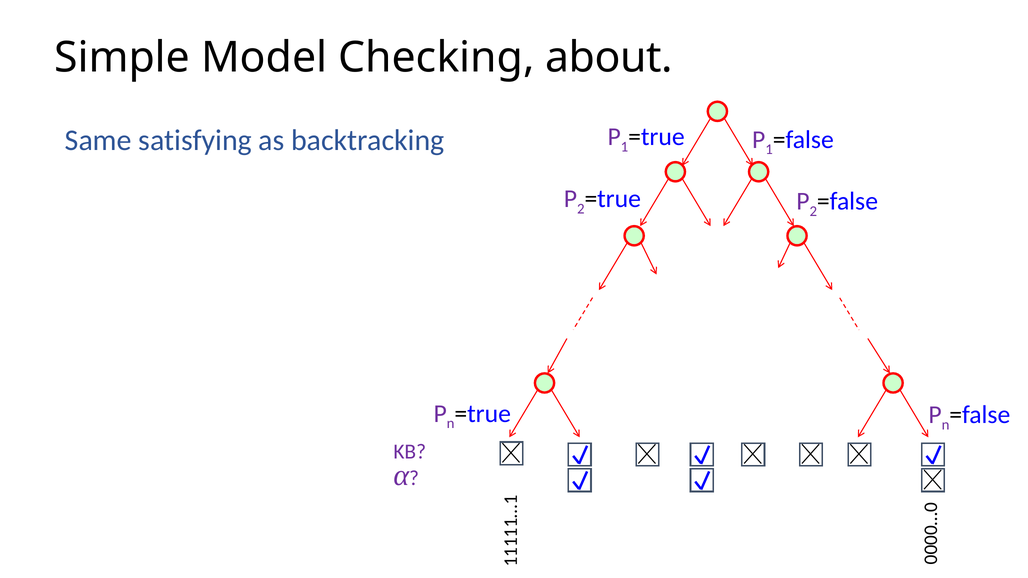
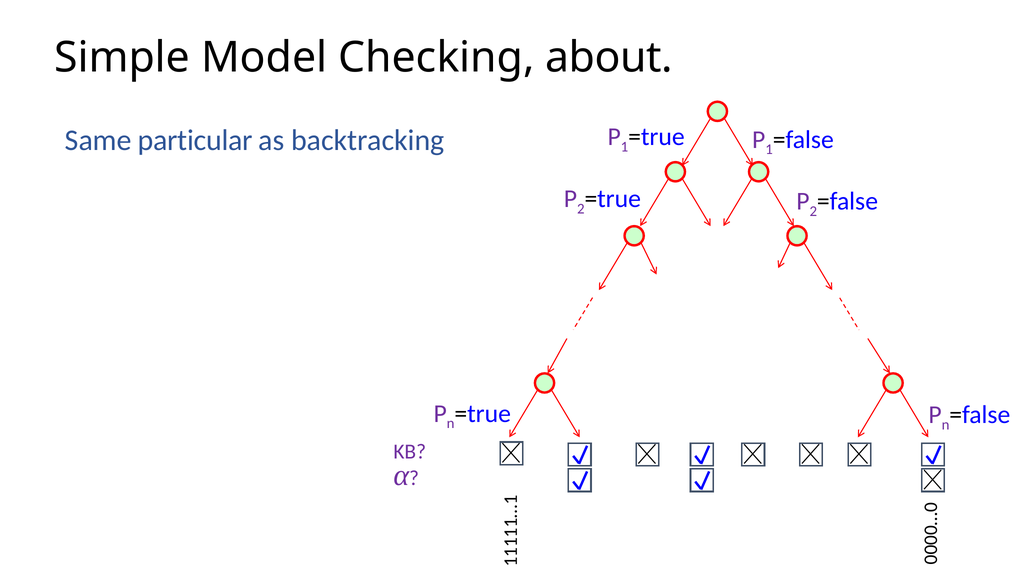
satisfying: satisfying -> particular
